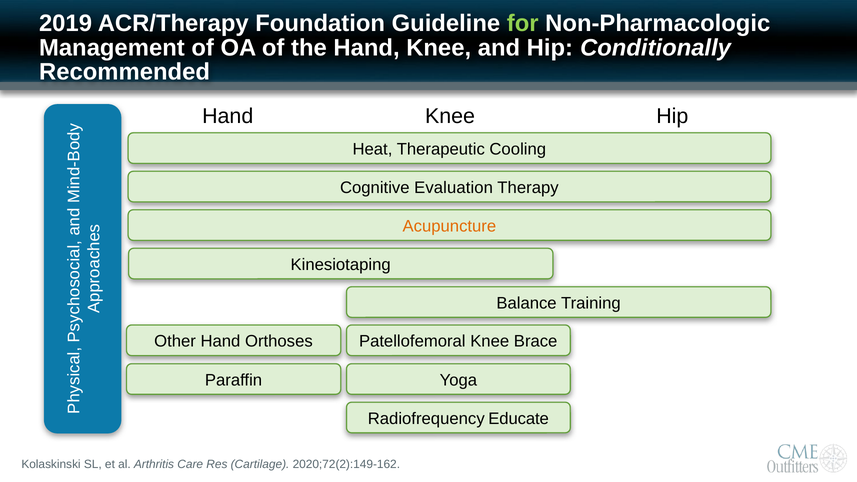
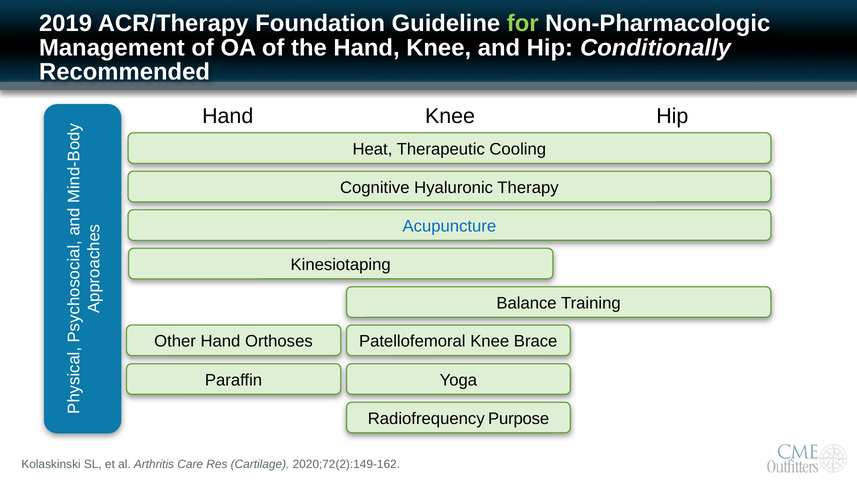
Evaluation: Evaluation -> Hyaluronic
Acupuncture colour: orange -> blue
Educate: Educate -> Purpose
